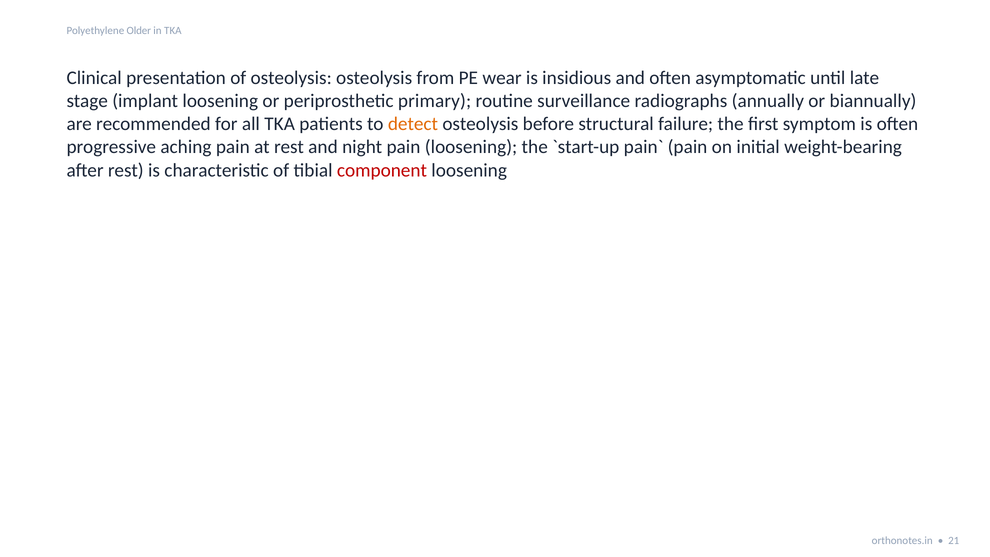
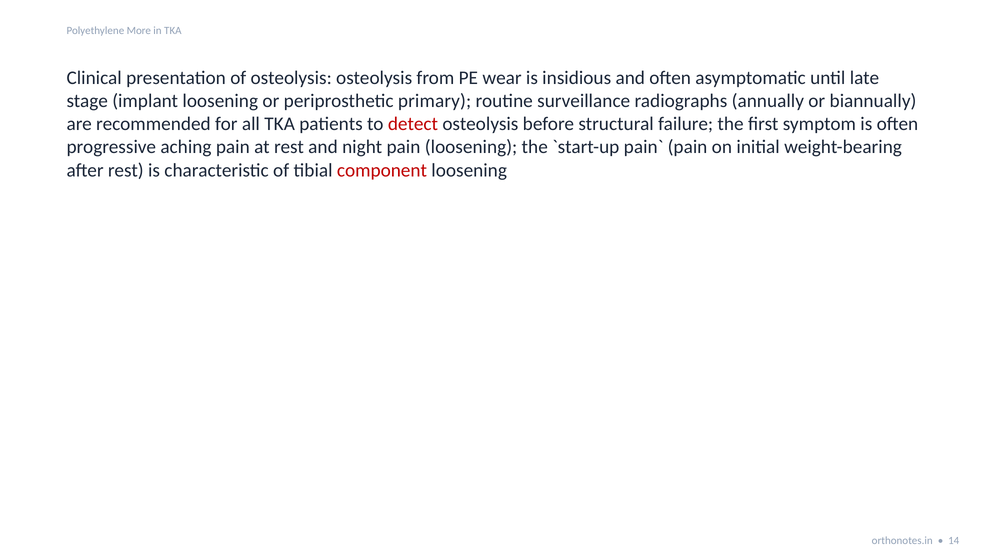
Older: Older -> More
detect colour: orange -> red
21: 21 -> 14
